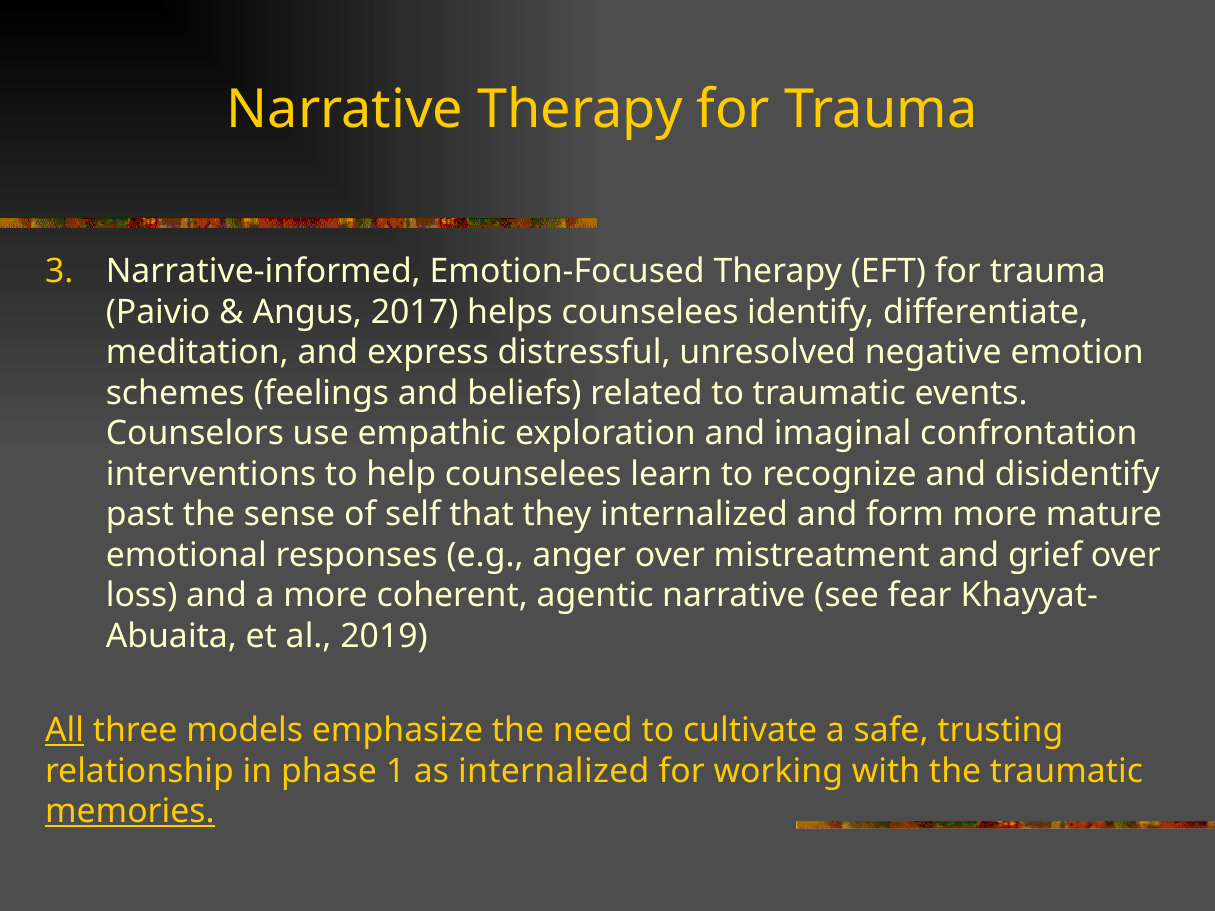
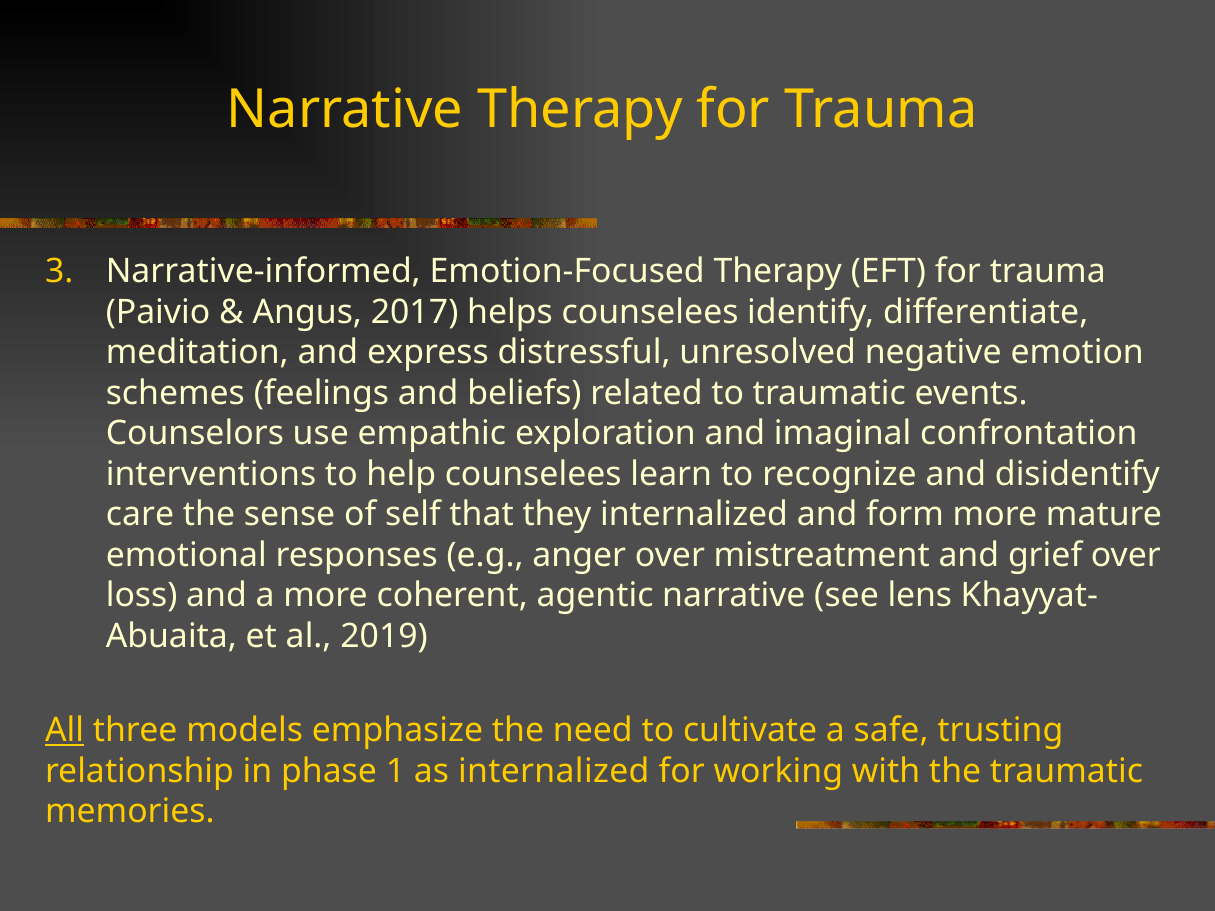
past: past -> care
fear: fear -> lens
memories underline: present -> none
